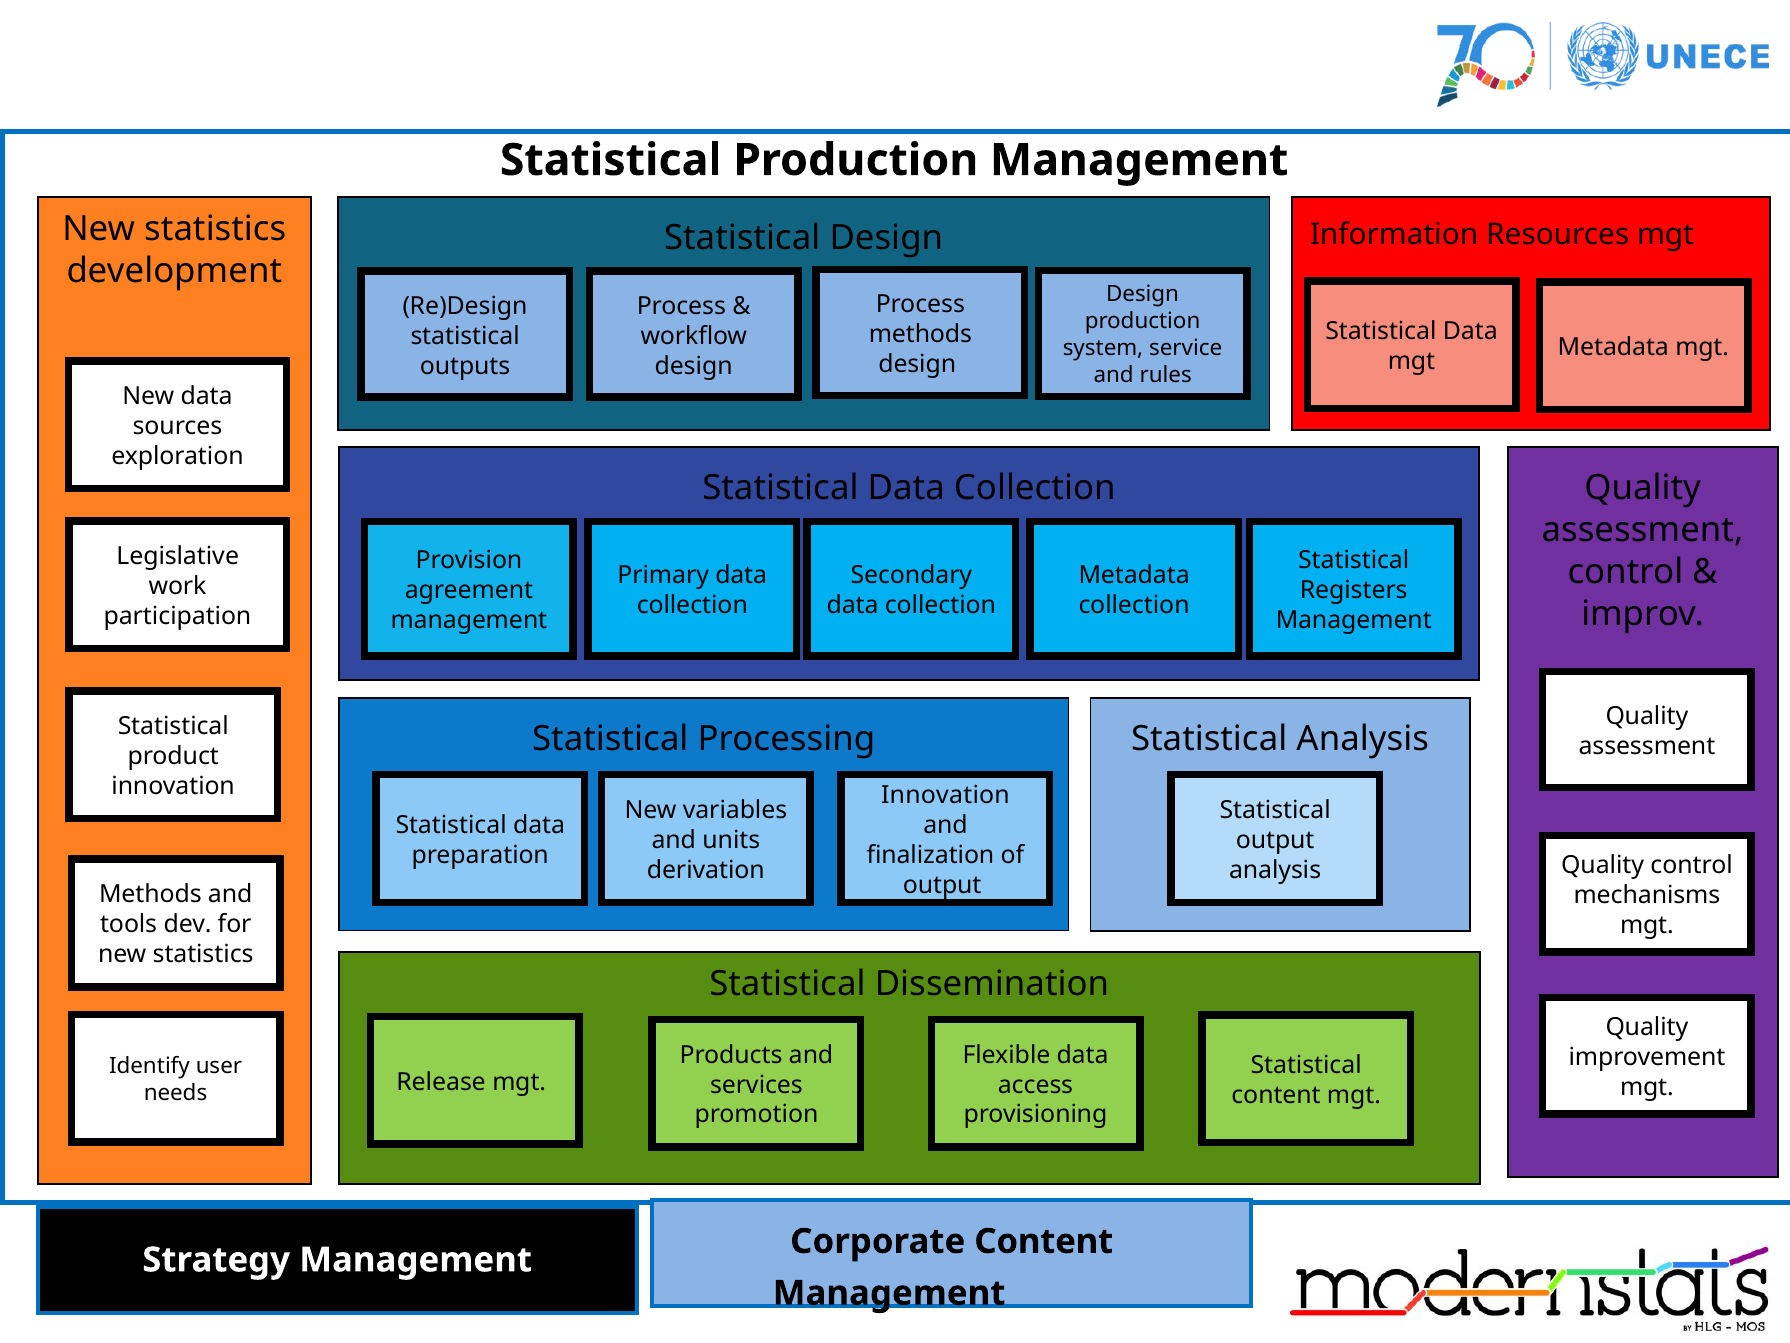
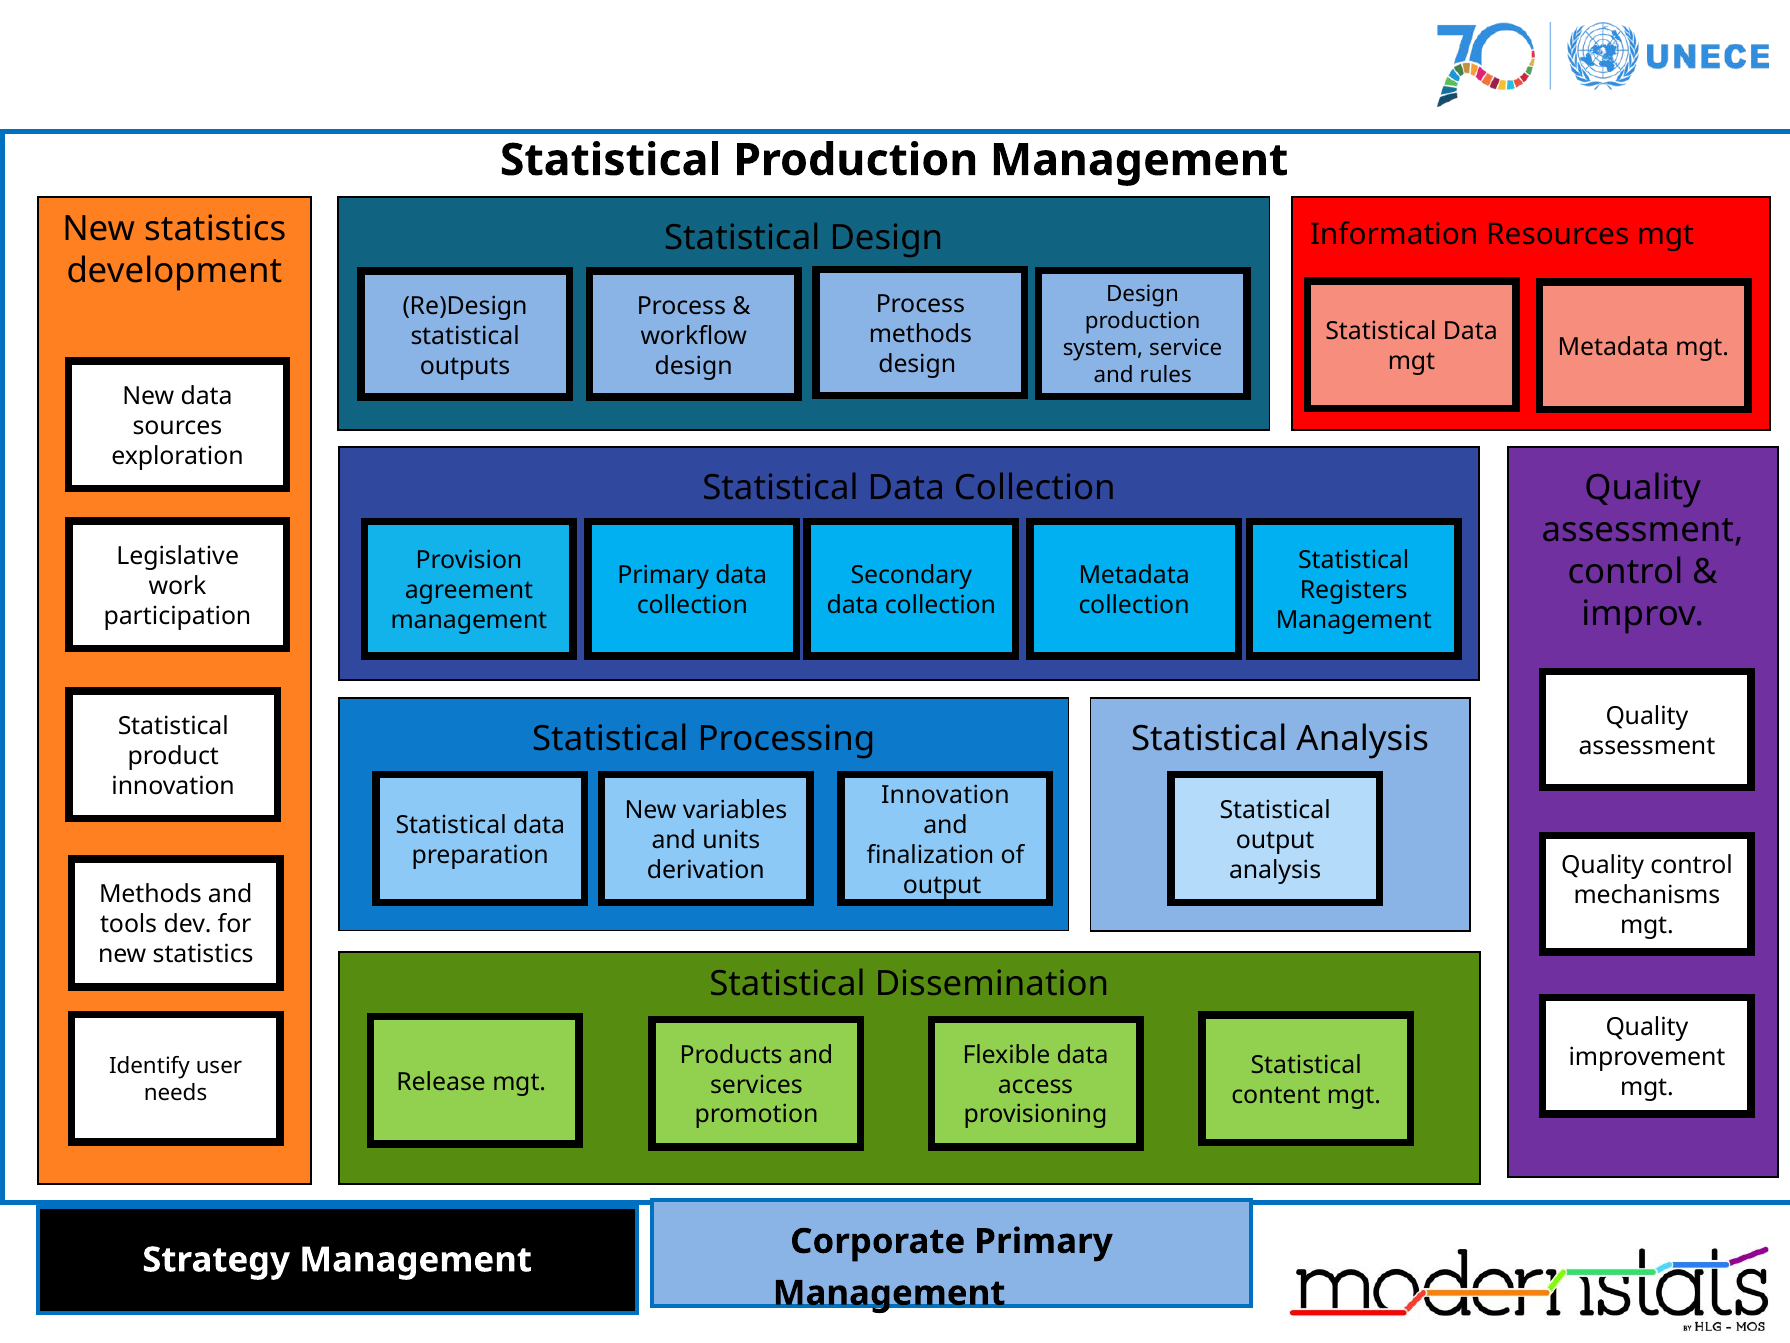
Corporate Content: Content -> Primary
